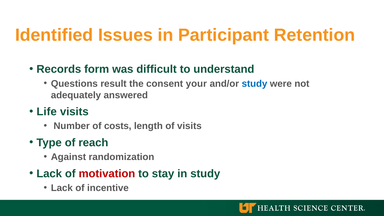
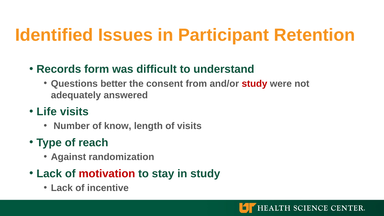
result: result -> better
your: your -> from
study at (254, 84) colour: blue -> red
costs: costs -> know
